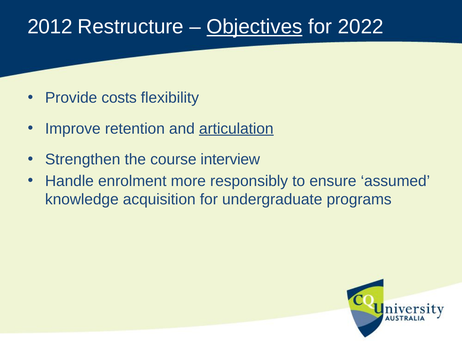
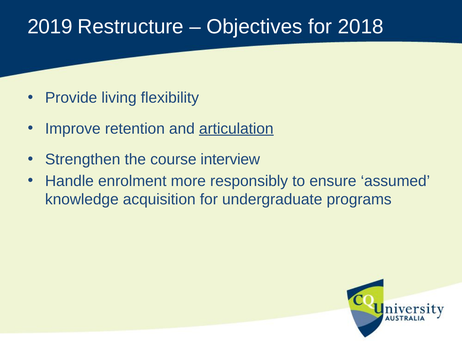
2012: 2012 -> 2019
Objectives underline: present -> none
2022: 2022 -> 2018
costs: costs -> living
